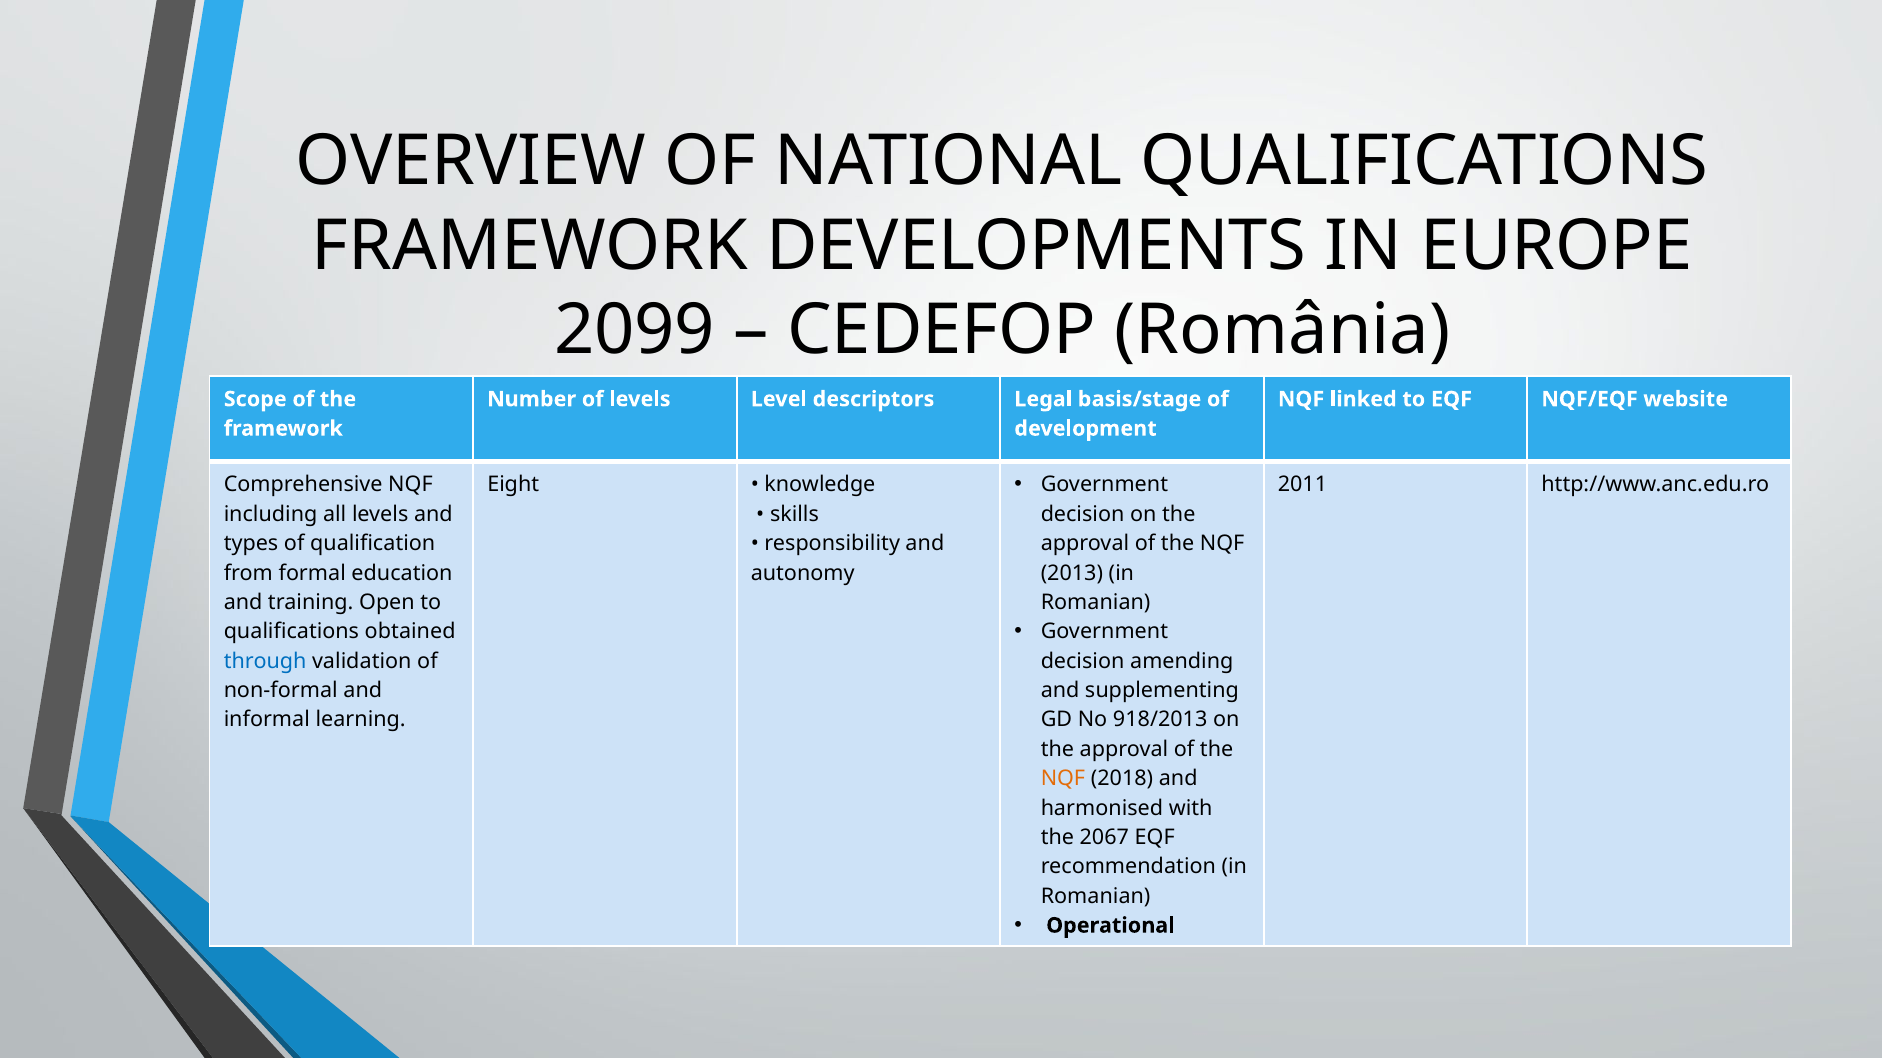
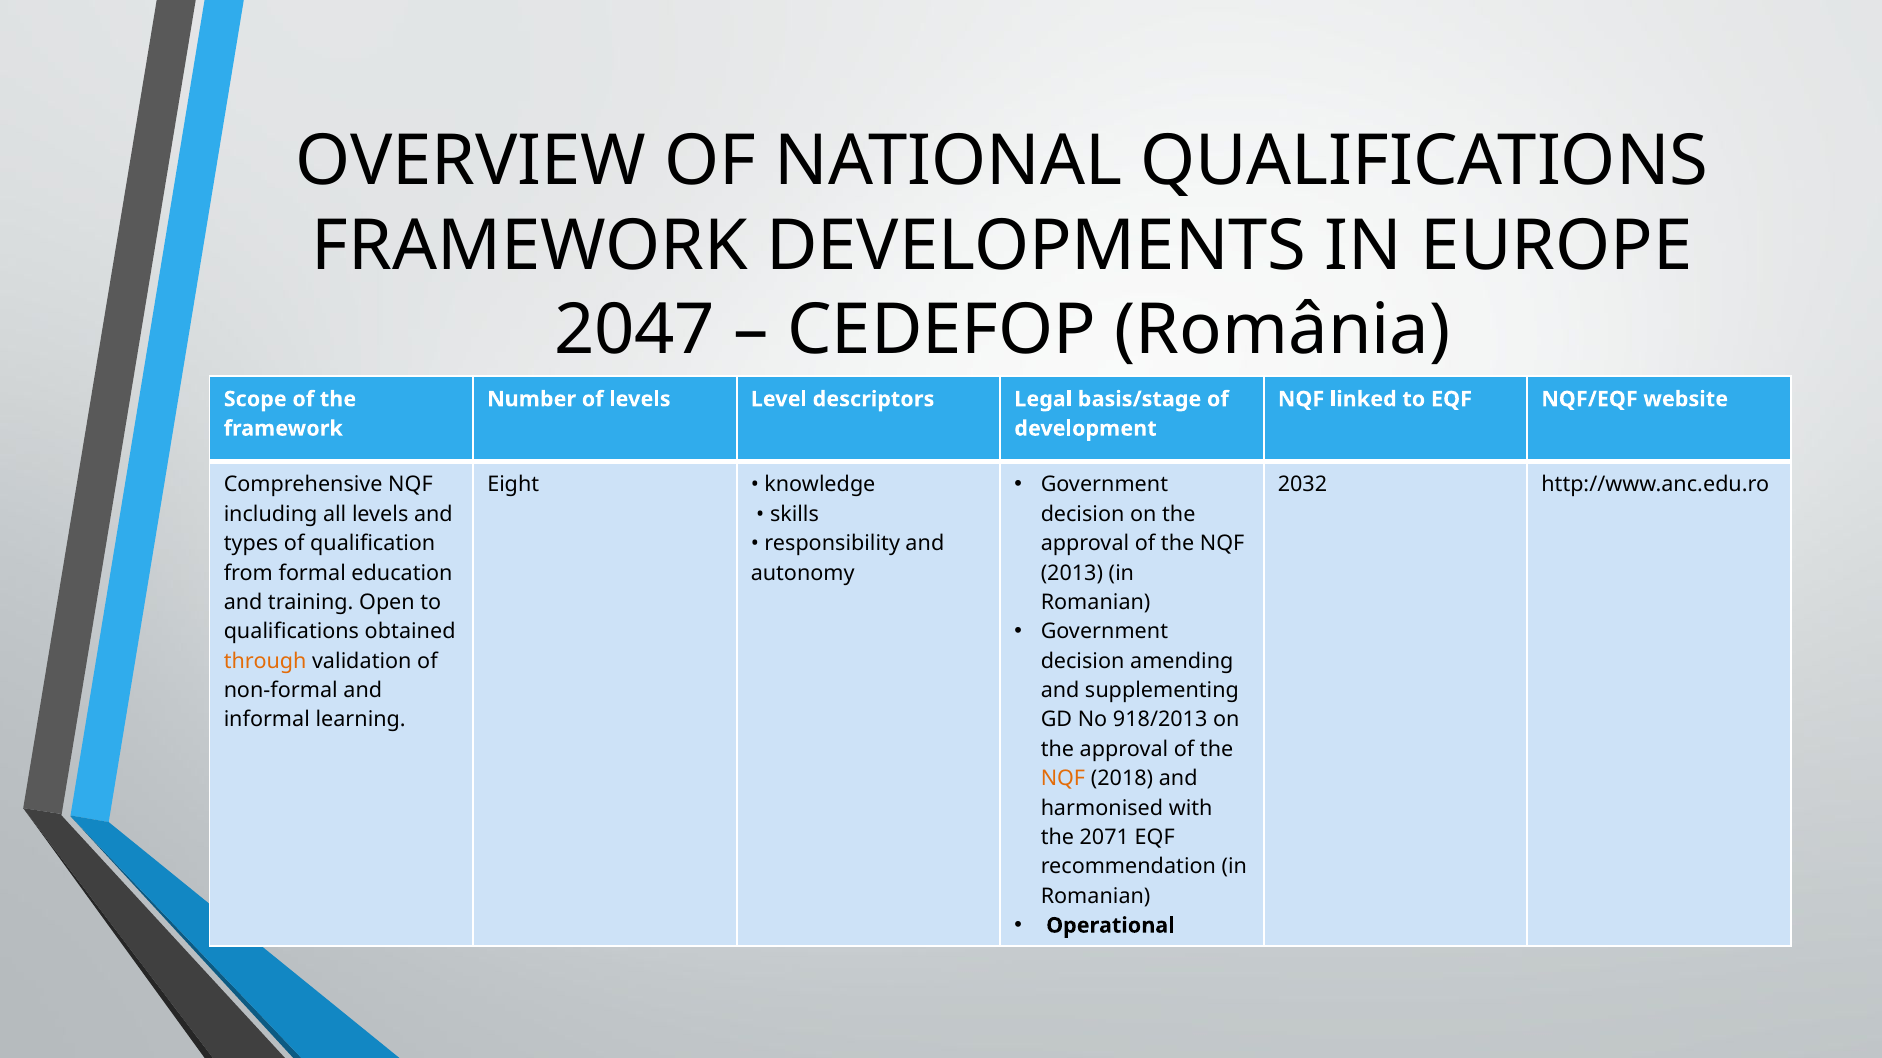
2099: 2099 -> 2047
2011: 2011 -> 2032
through colour: blue -> orange
2067: 2067 -> 2071
